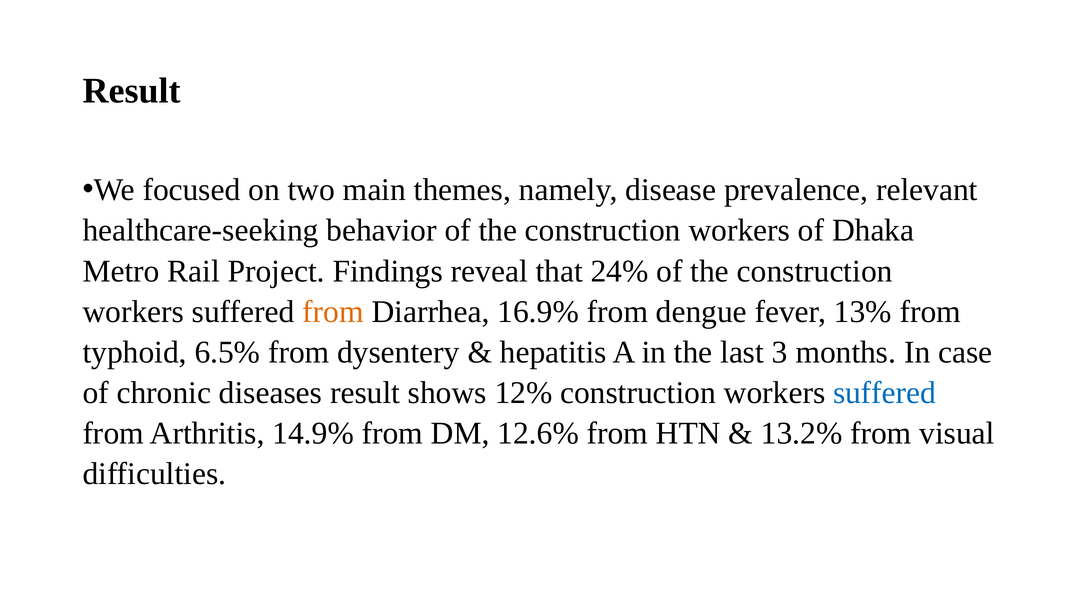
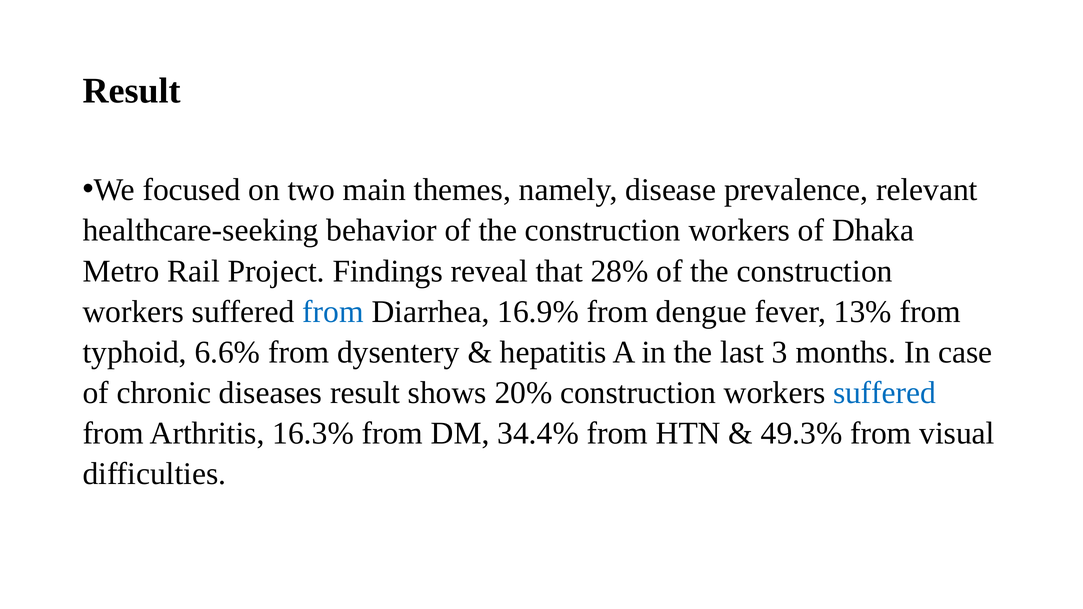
24%: 24% -> 28%
from at (333, 312) colour: orange -> blue
6.5%: 6.5% -> 6.6%
12%: 12% -> 20%
14.9%: 14.9% -> 16.3%
12.6%: 12.6% -> 34.4%
13.2%: 13.2% -> 49.3%
